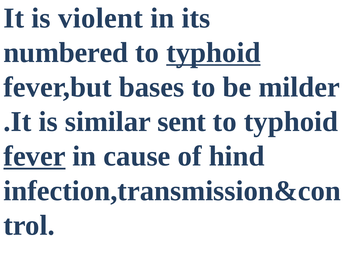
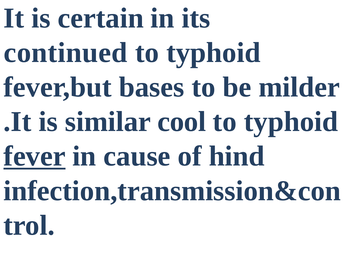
violent: violent -> certain
numbered: numbered -> continued
typhoid at (213, 53) underline: present -> none
sent: sent -> cool
